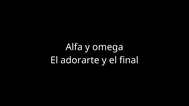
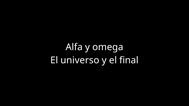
adorarte: adorarte -> universo
